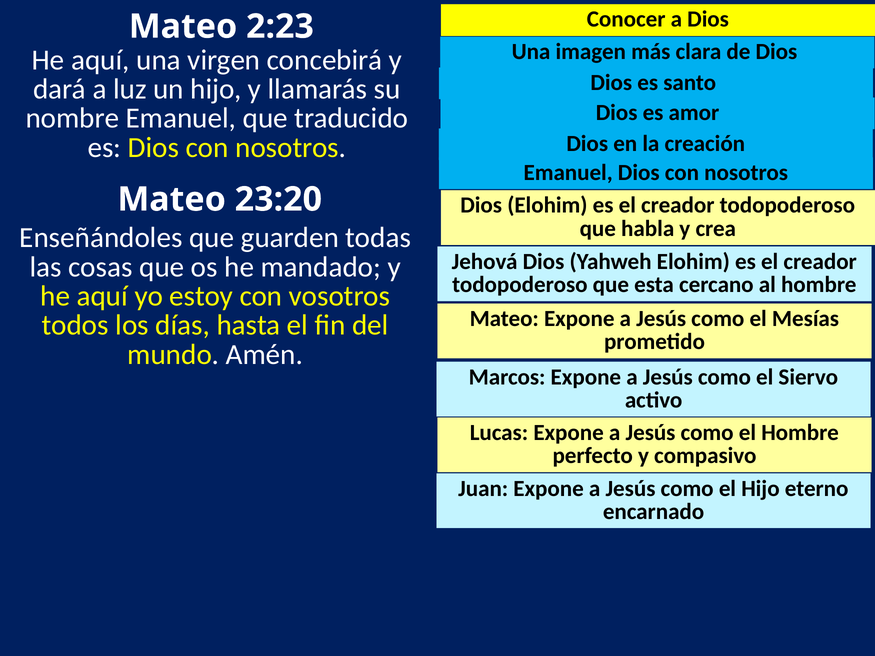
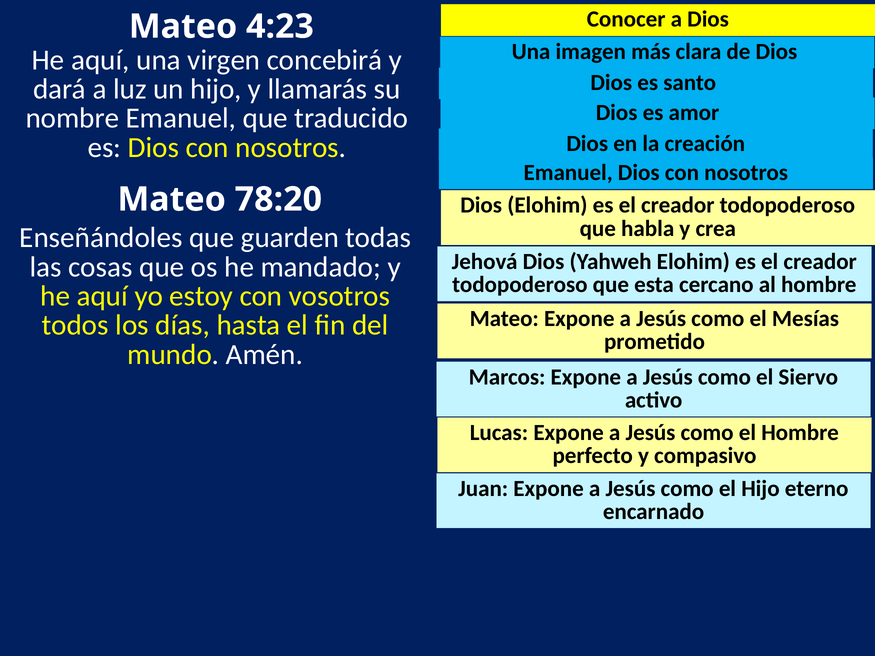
2:23: 2:23 -> 4:23
23:20: 23:20 -> 78:20
